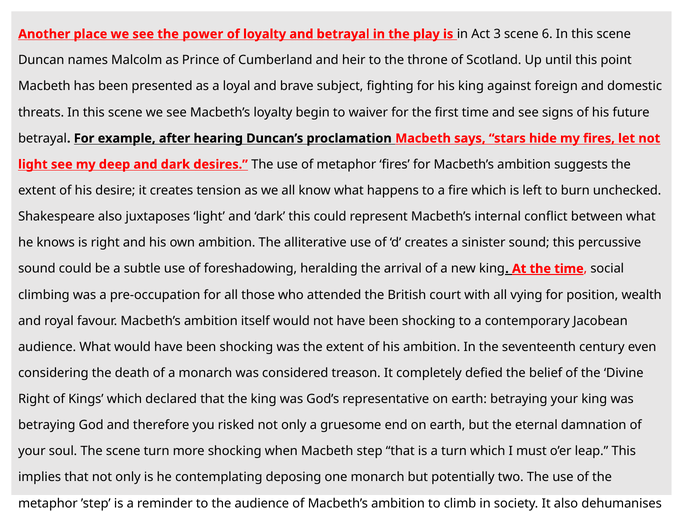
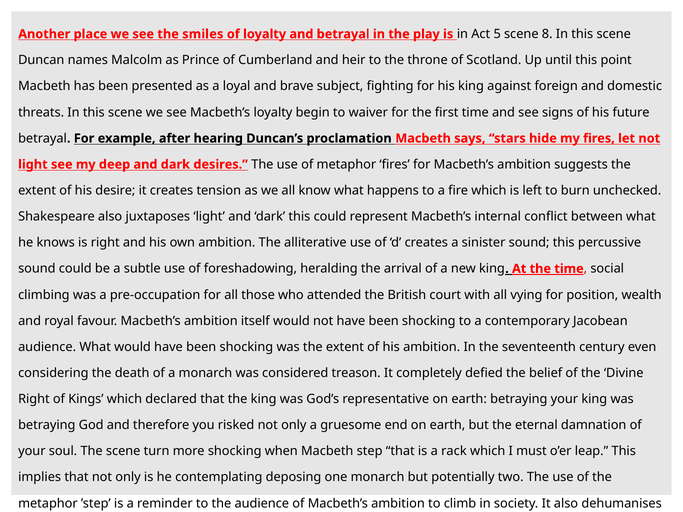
power: power -> smiles
3: 3 -> 5
6: 6 -> 8
a turn: turn -> rack
